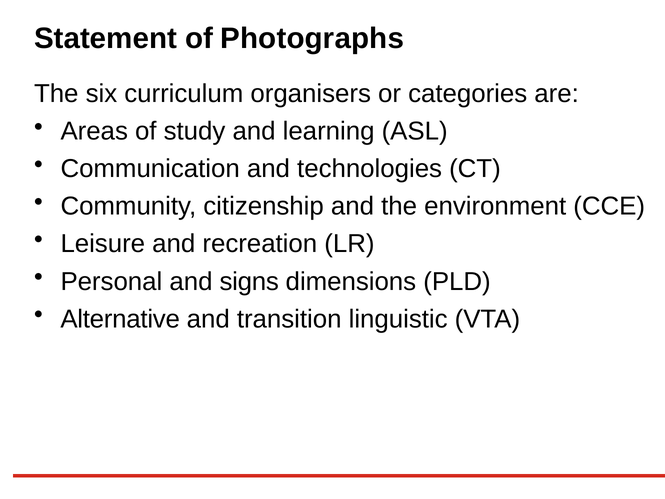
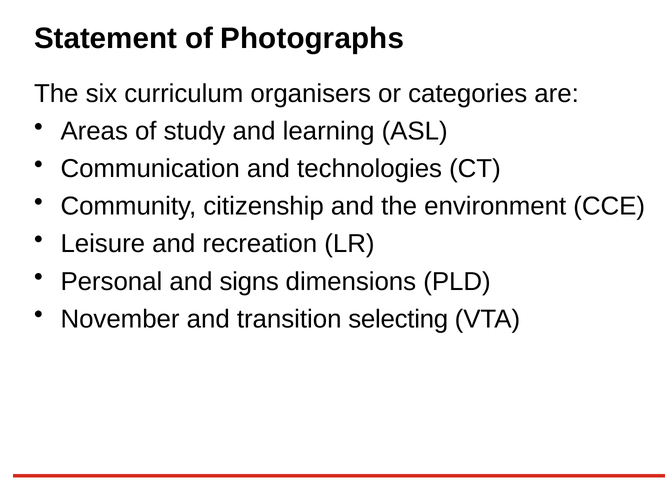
Alternative: Alternative -> November
linguistic: linguistic -> selecting
